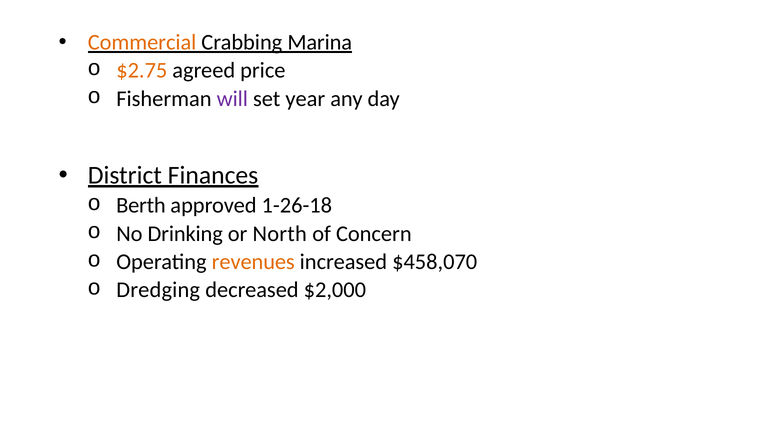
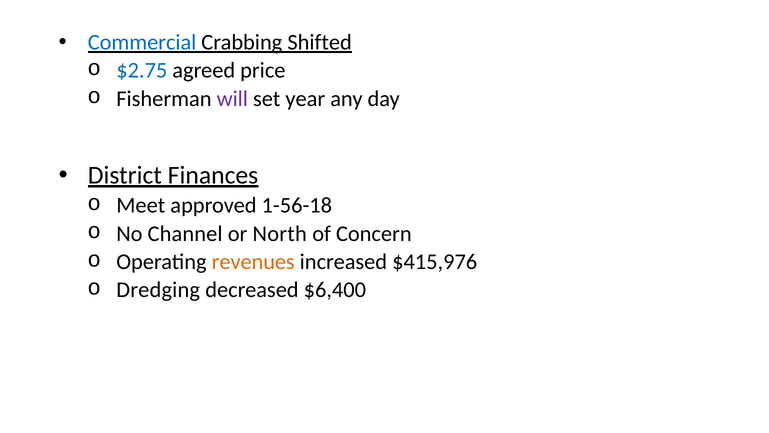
Commercial colour: orange -> blue
Marina: Marina -> Shifted
$2.75 colour: orange -> blue
Berth: Berth -> Meet
1-26-18: 1-26-18 -> 1-56-18
Drinking: Drinking -> Channel
$458,070: $458,070 -> $415,976
$2,000: $2,000 -> $6,400
